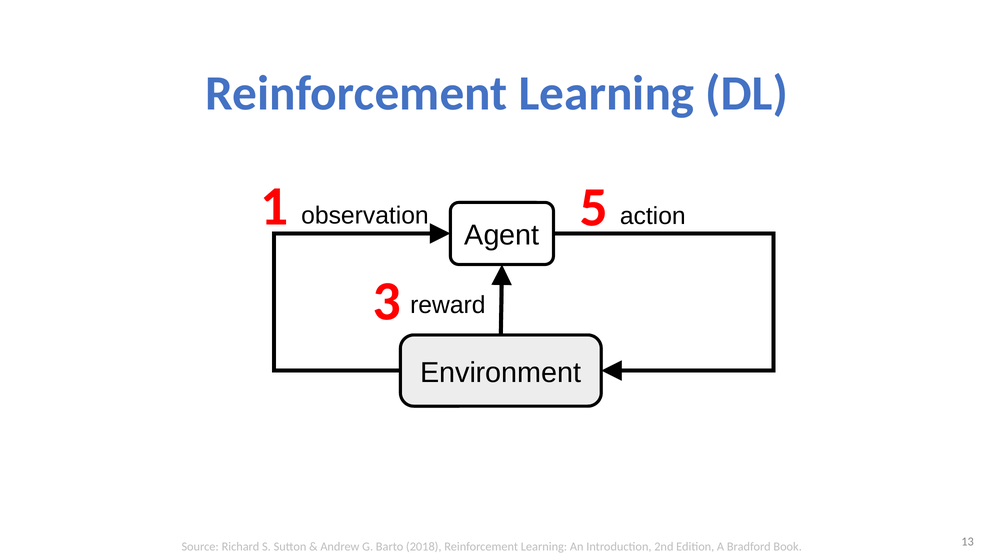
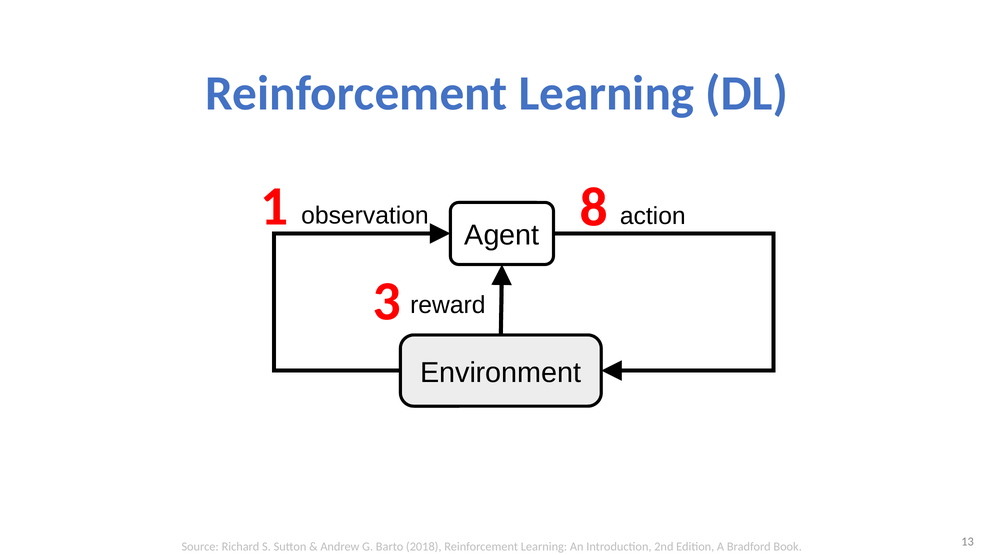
5: 5 -> 8
